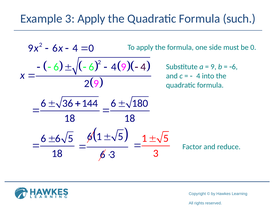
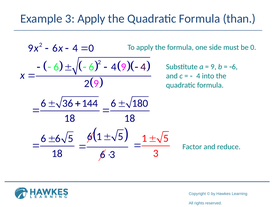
such: such -> than
